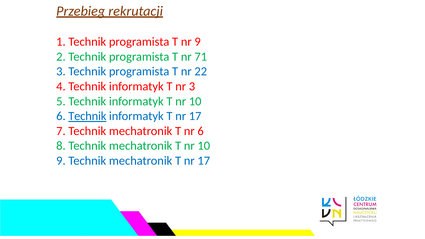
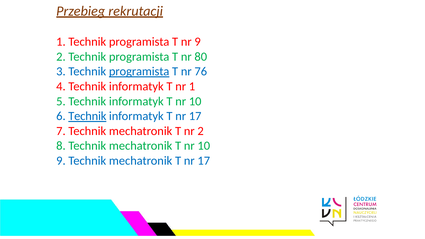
71: 71 -> 80
programista at (139, 72) underline: none -> present
22: 22 -> 76
nr 3: 3 -> 1
nr 6: 6 -> 2
